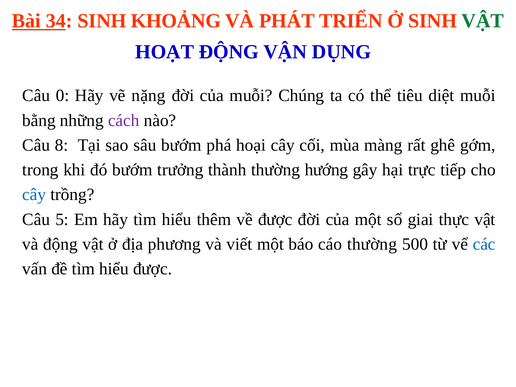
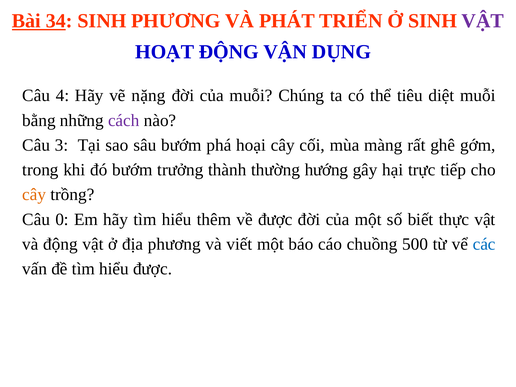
SINH KHOẢNG: KHOẢNG -> PHƯƠNG
VẬT at (483, 21) colour: green -> purple
0: 0 -> 4
8: 8 -> 3
cây at (34, 195) colour: blue -> orange
5: 5 -> 0
giai: giai -> biết
cáo thường: thường -> chuồng
